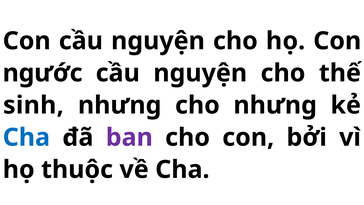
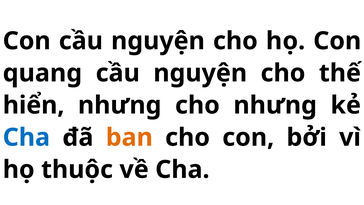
ngước: ngước -> quang
sinh: sinh -> hiển
ban colour: purple -> orange
